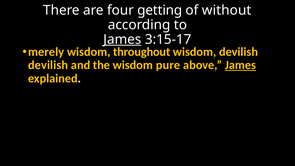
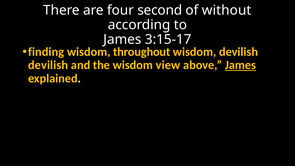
getting: getting -> second
James at (122, 39) underline: present -> none
merely: merely -> finding
pure: pure -> view
